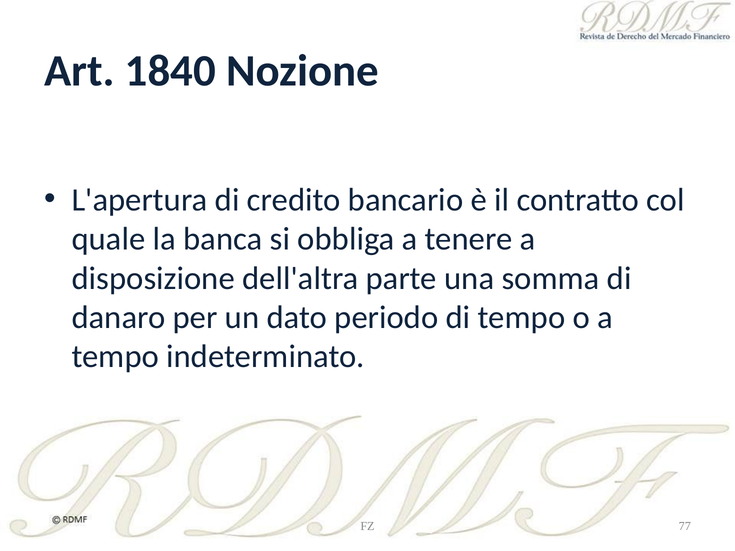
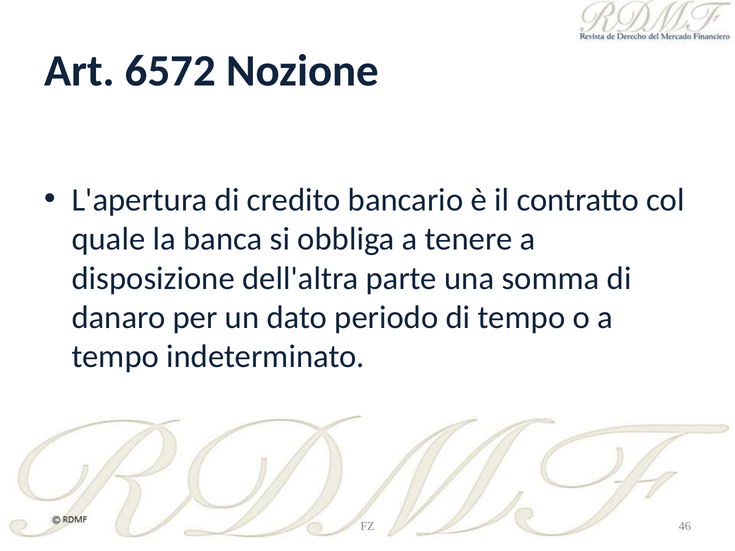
1840: 1840 -> 6572
77: 77 -> 46
